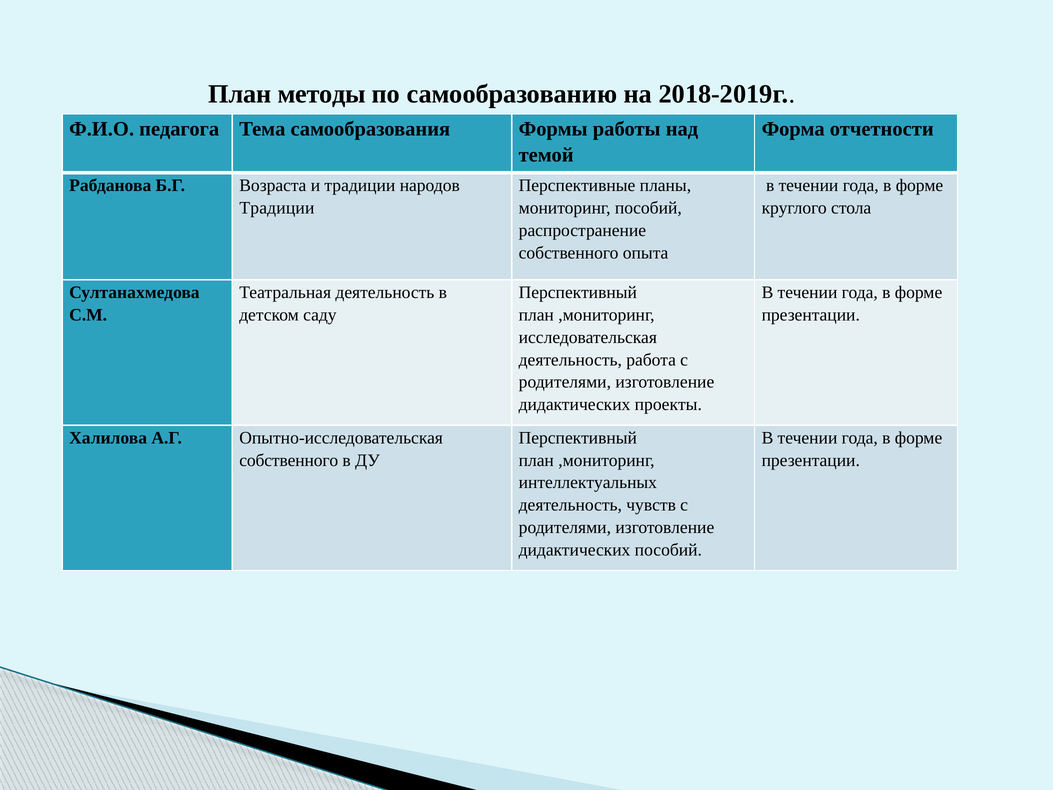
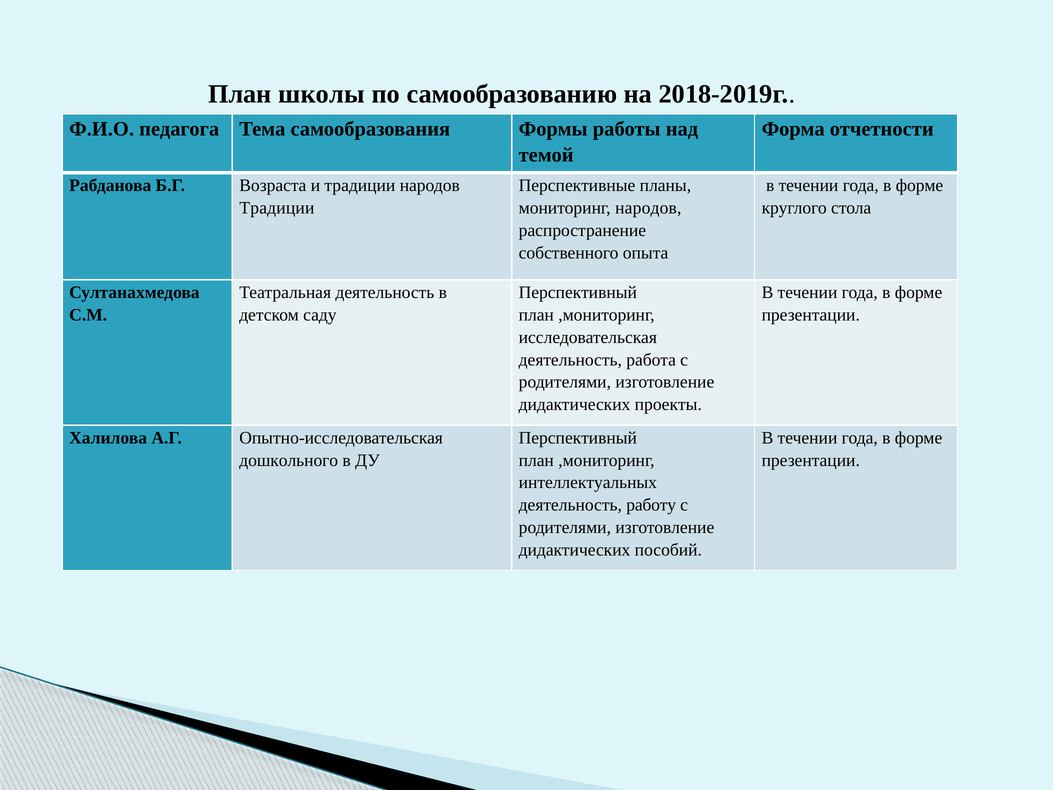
методы: методы -> школы
мониторинг пособий: пособий -> народов
собственного at (289, 460): собственного -> дошкольного
чувств: чувств -> работу
